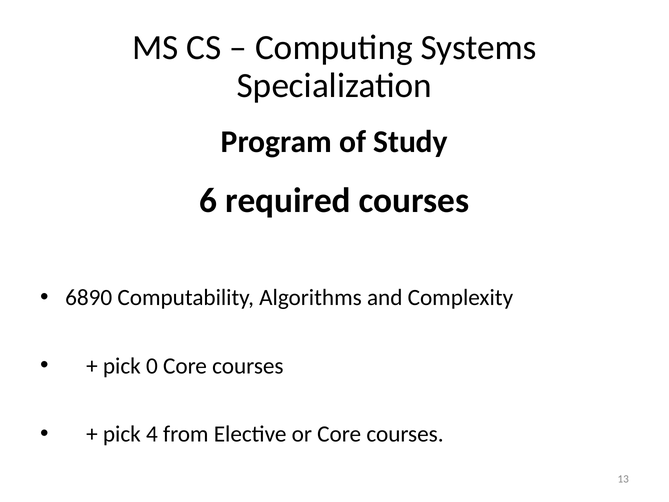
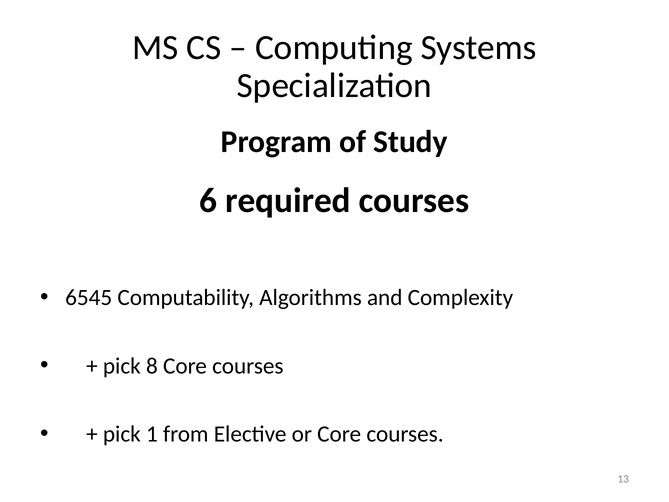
6890: 6890 -> 6545
0: 0 -> 8
4: 4 -> 1
